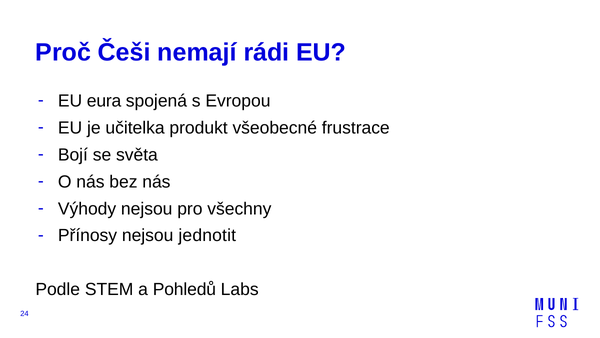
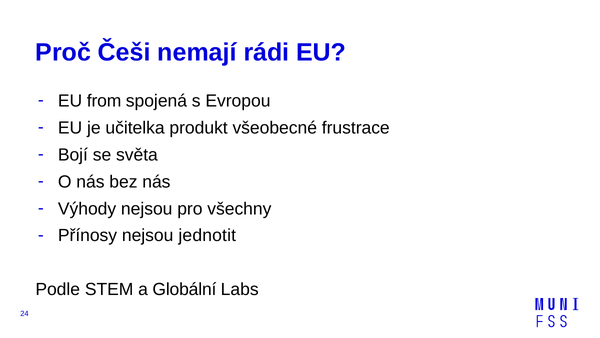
eura: eura -> from
Pohledů: Pohledů -> Globální
